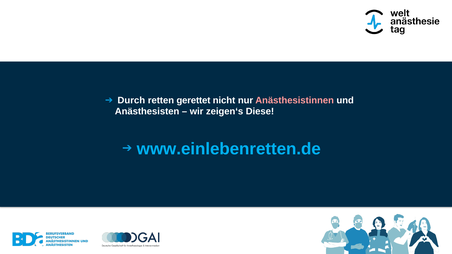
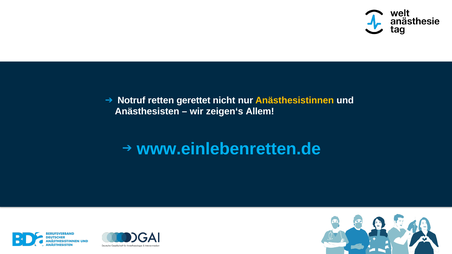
Durch: Durch -> Notruf
Anästhesistinnen colour: pink -> yellow
Diese: Diese -> Allem
